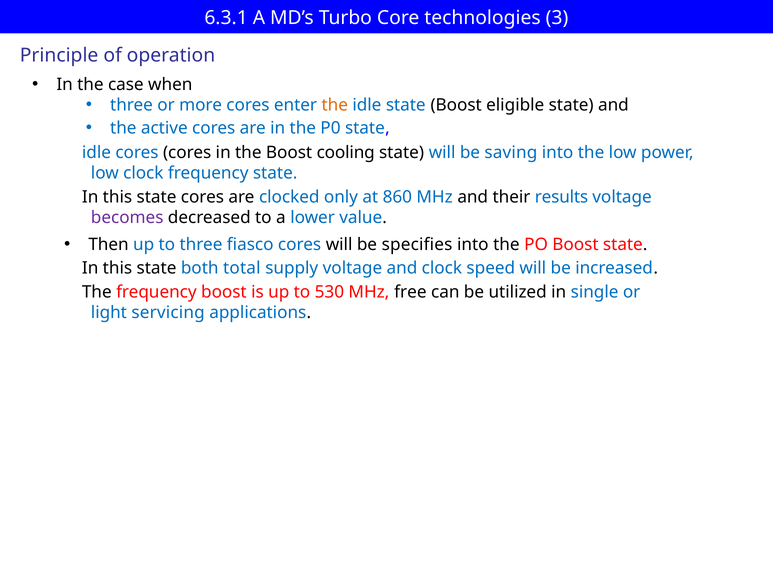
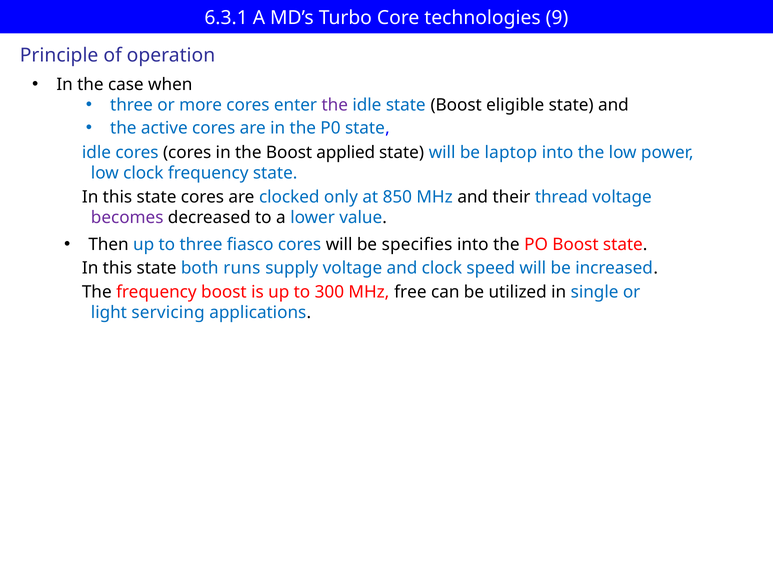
3: 3 -> 9
the at (335, 105) colour: orange -> purple
cooling: cooling -> applied
saving: saving -> laptop
860: 860 -> 850
results: results -> thread
total: total -> runs
530: 530 -> 300
